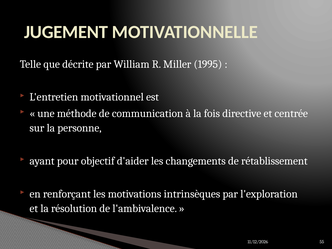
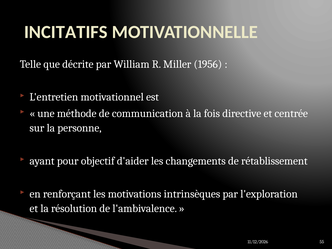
JUGEMENT: JUGEMENT -> INCITATIFS
1995: 1995 -> 1956
